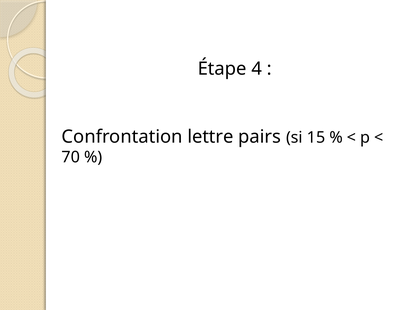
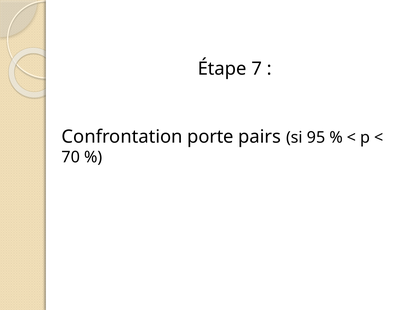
4: 4 -> 7
lettre: lettre -> porte
15: 15 -> 95
